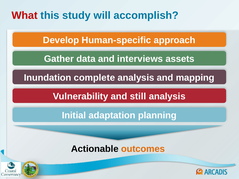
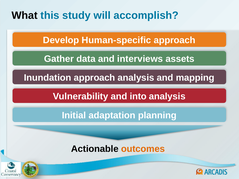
What colour: red -> black
Inundation complete: complete -> approach
still: still -> into
